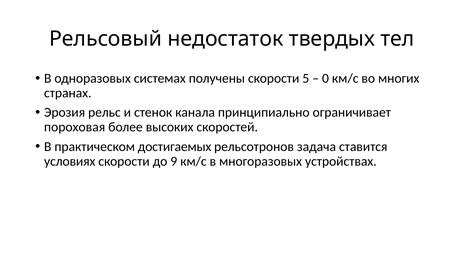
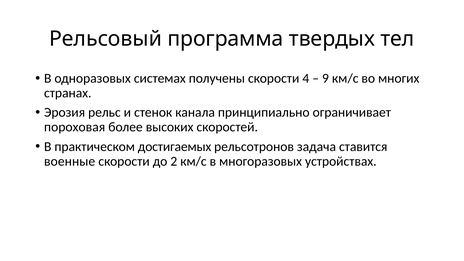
недостаток: недостаток -> программа
5: 5 -> 4
0: 0 -> 9
условиях: условиях -> военные
9: 9 -> 2
